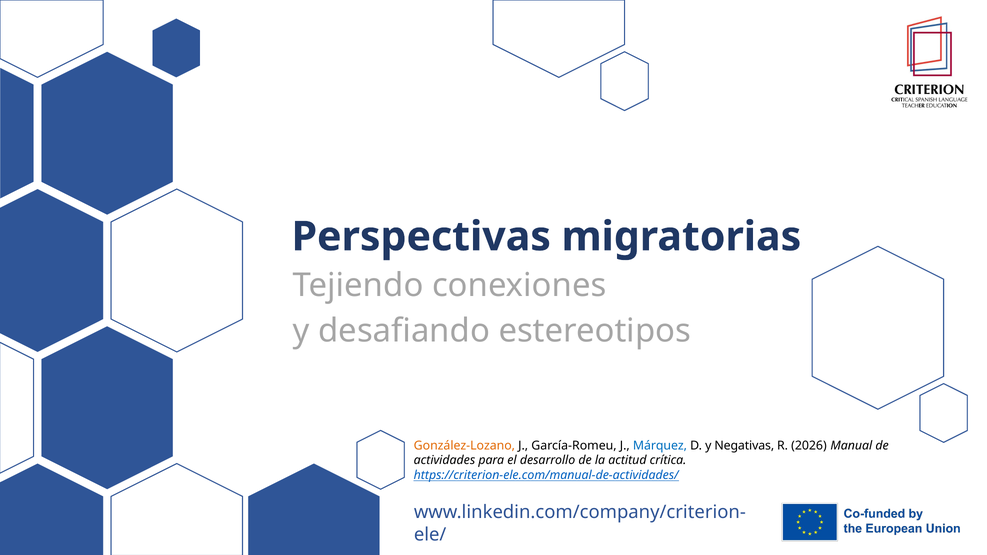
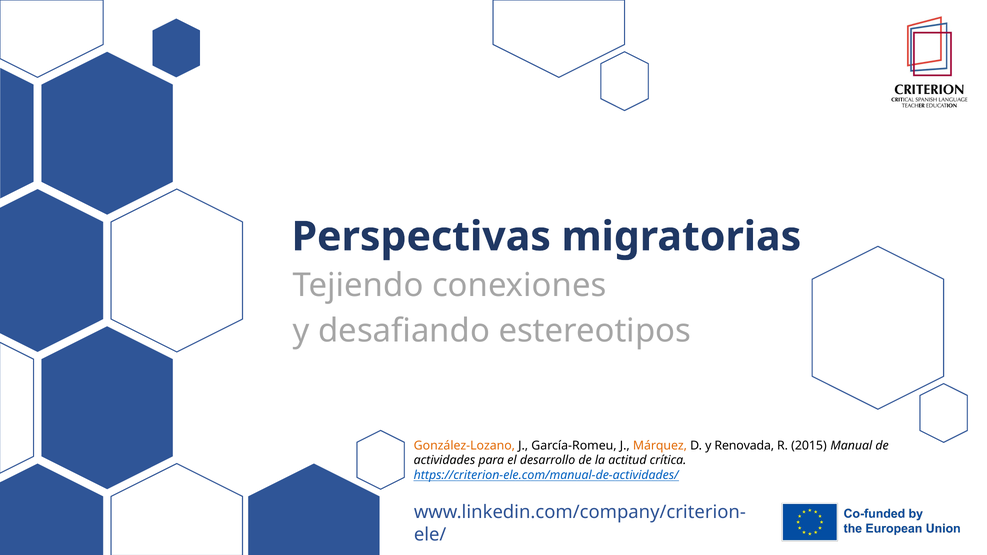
Márquez colour: blue -> orange
Negativas: Negativas -> Renovada
2026: 2026 -> 2015
